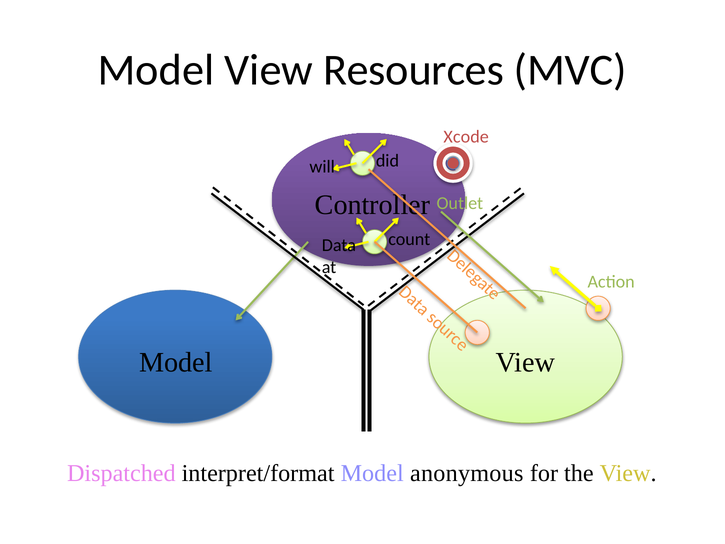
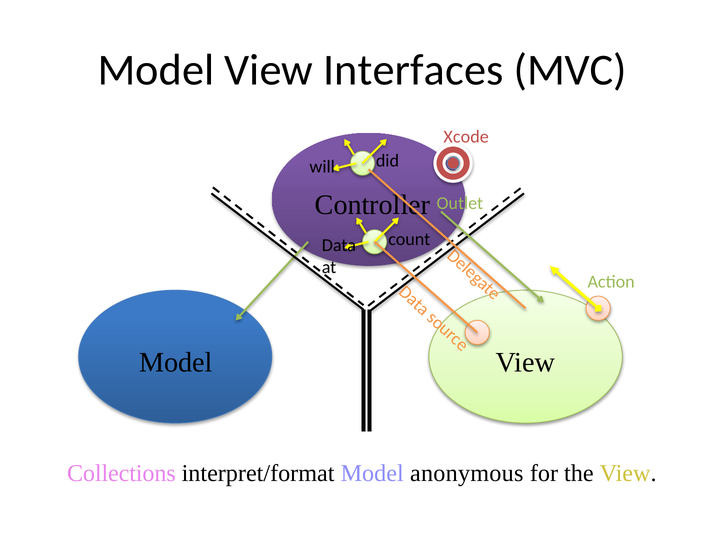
Resources: Resources -> Interfaces
Dispatched: Dispatched -> Collections
